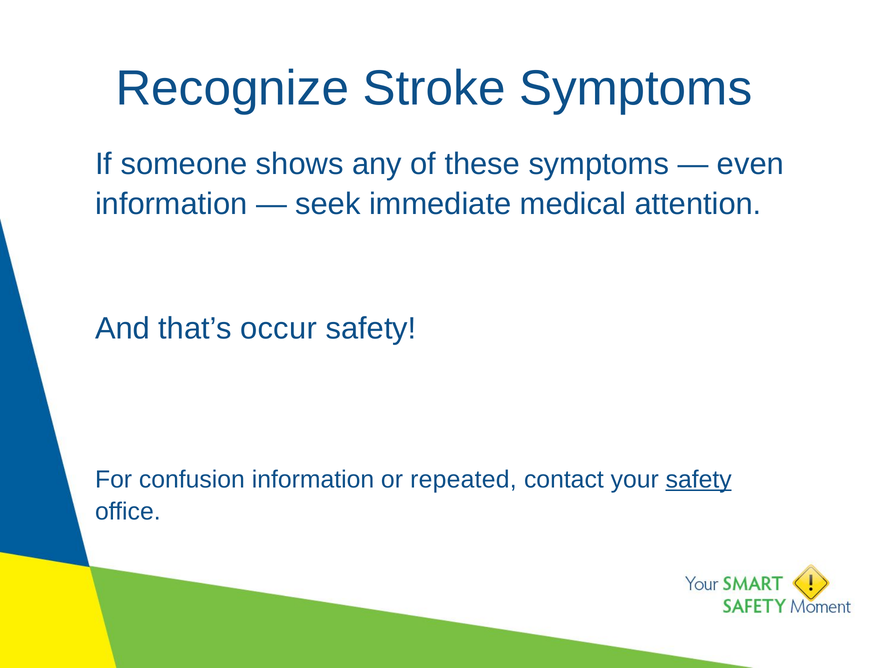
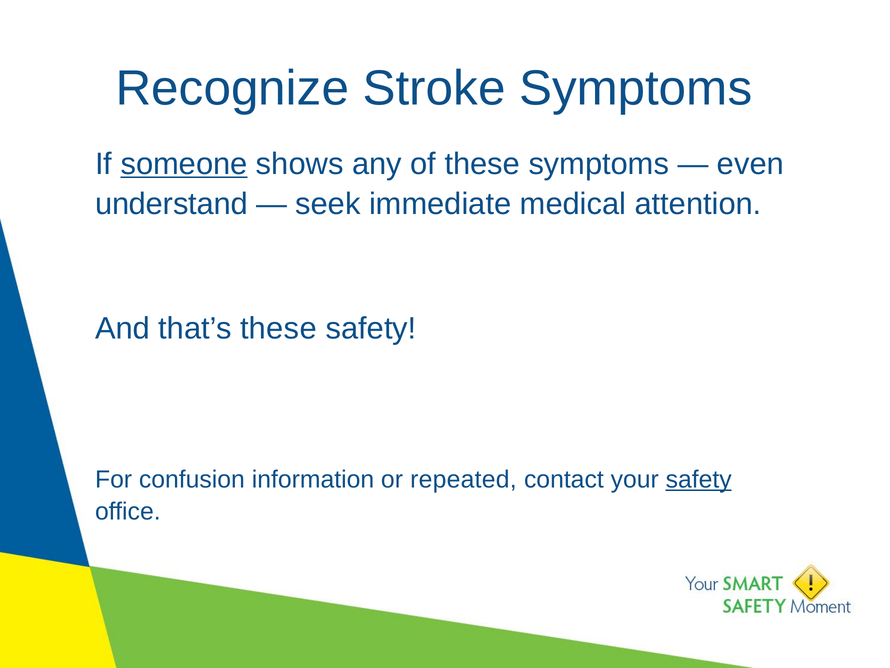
someone underline: none -> present
information at (171, 204): information -> understand
that’s occur: occur -> these
